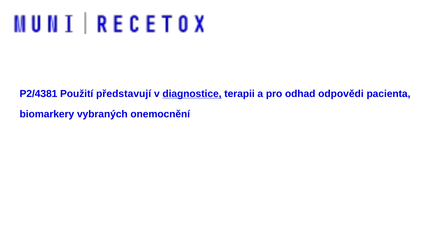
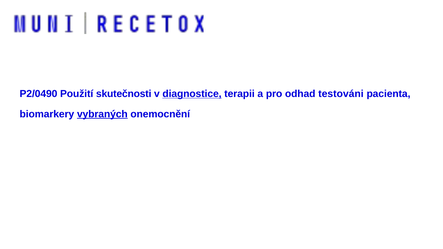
P2/4381: P2/4381 -> P2/0490
představují: představují -> skutečnosti
odpovědi: odpovědi -> testováni
vybraných underline: none -> present
